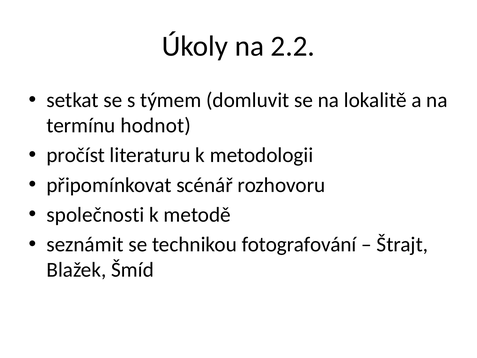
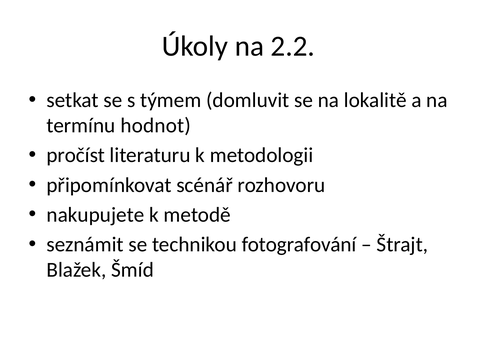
společnosti: společnosti -> nakupujete
